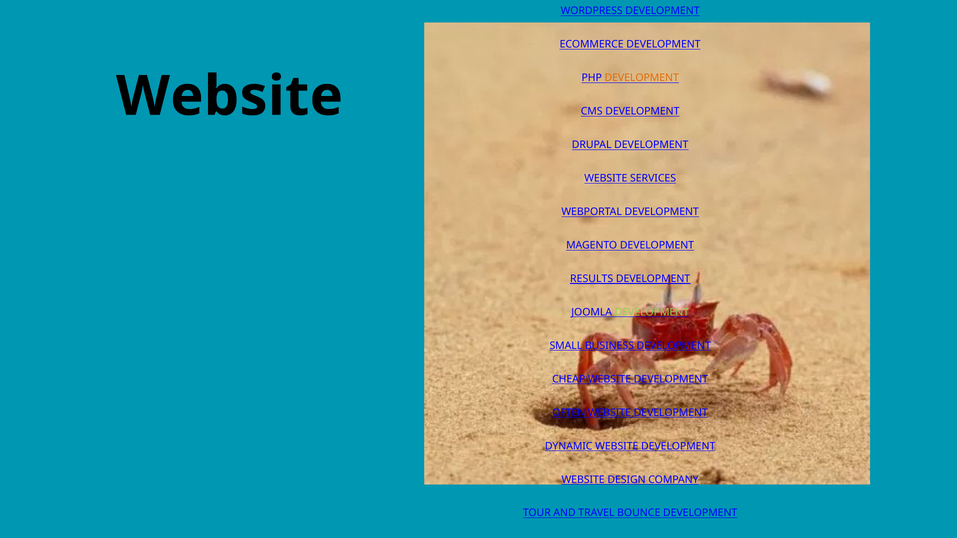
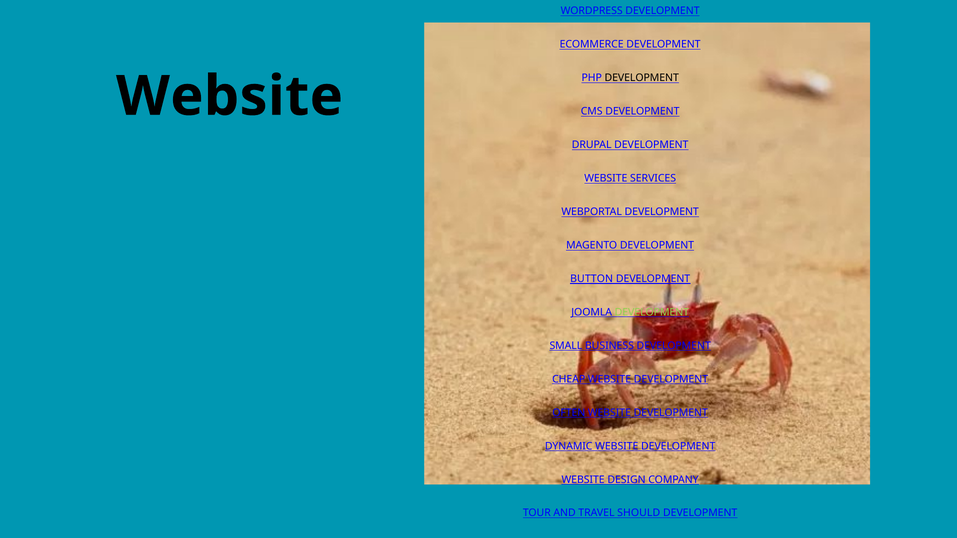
DEVELOPMENT at (642, 78) colour: orange -> black
RESULTS: RESULTS -> BUTTON
BOUNCE: BOUNCE -> SHOULD
